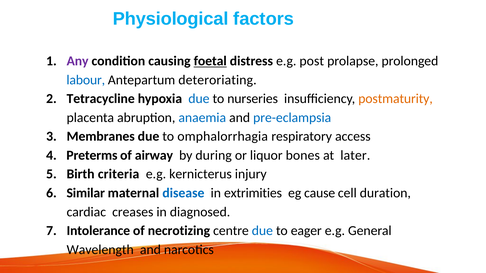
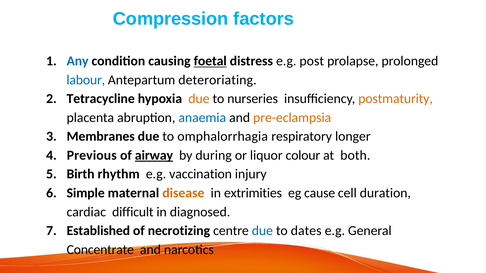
Physiological: Physiological -> Compression
Any colour: purple -> blue
due at (199, 99) colour: blue -> orange
pre-eclampsia colour: blue -> orange
access: access -> longer
Preterms: Preterms -> Previous
airway underline: none -> present
bones: bones -> colour
later: later -> both
criteria: criteria -> rhythm
kernicterus: kernicterus -> vaccination
Similar: Similar -> Simple
disease colour: blue -> orange
creases: creases -> difficult
Intolerance: Intolerance -> Established
eager: eager -> dates
Wavelength: Wavelength -> Concentrate
